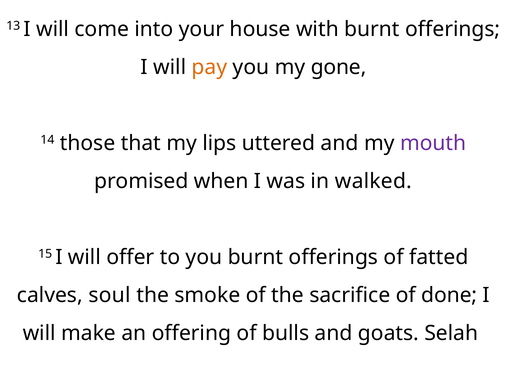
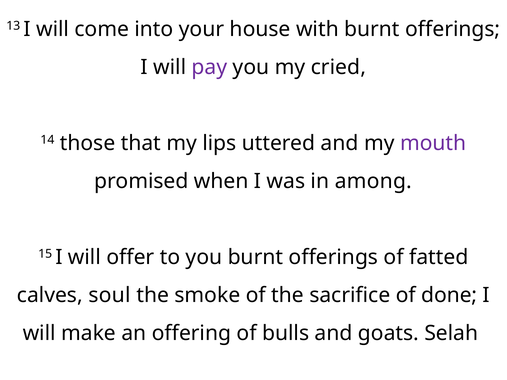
pay colour: orange -> purple
gone: gone -> cried
walked: walked -> among
